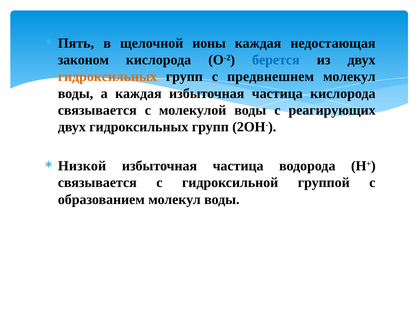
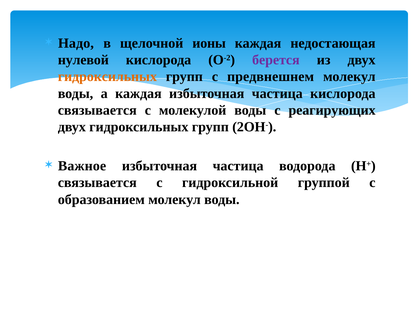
Пять: Пять -> Надо
законом: законом -> нулевой
берется colour: blue -> purple
Низкой: Низкой -> Важное
